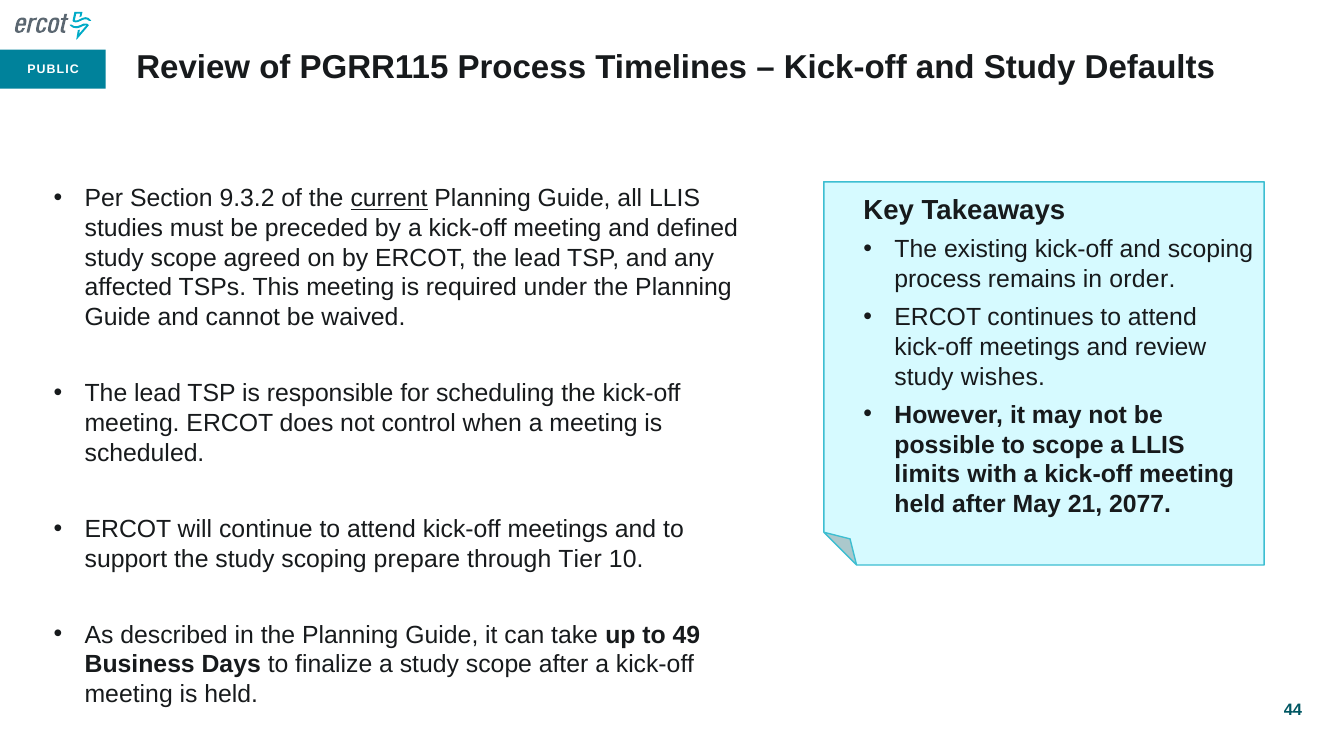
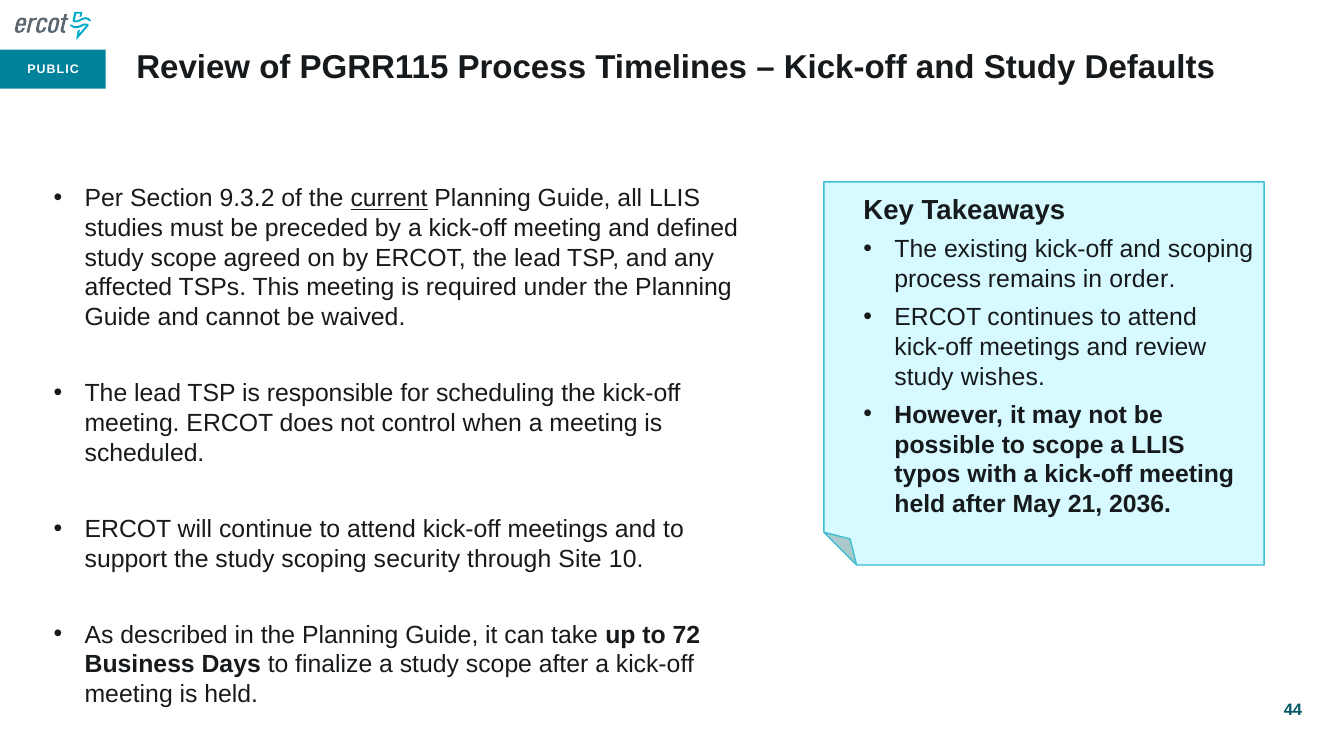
limits: limits -> typos
2077: 2077 -> 2036
prepare: prepare -> security
Tier: Tier -> Site
49: 49 -> 72
